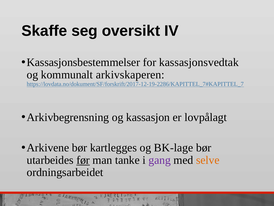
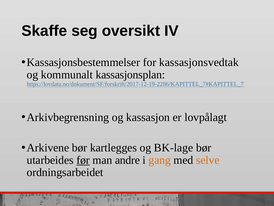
arkivskaperen: arkivskaperen -> kassasjonsplan
tanke: tanke -> andre
gang colour: purple -> orange
